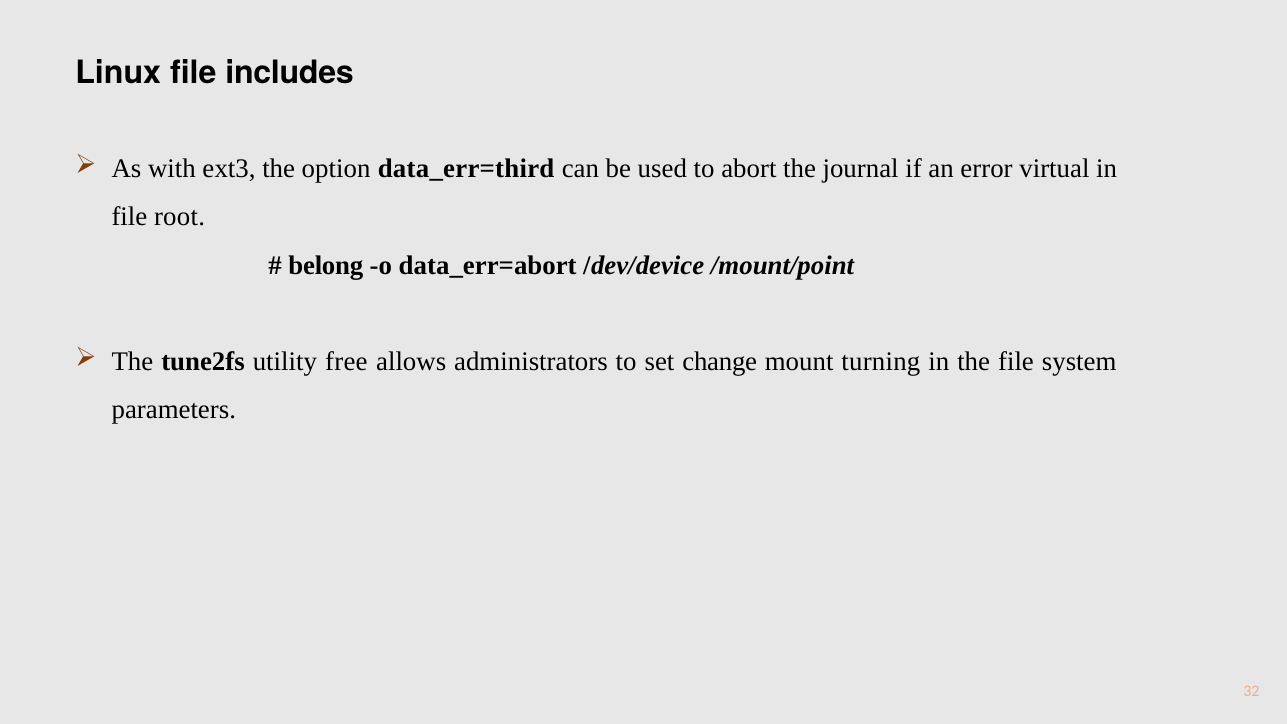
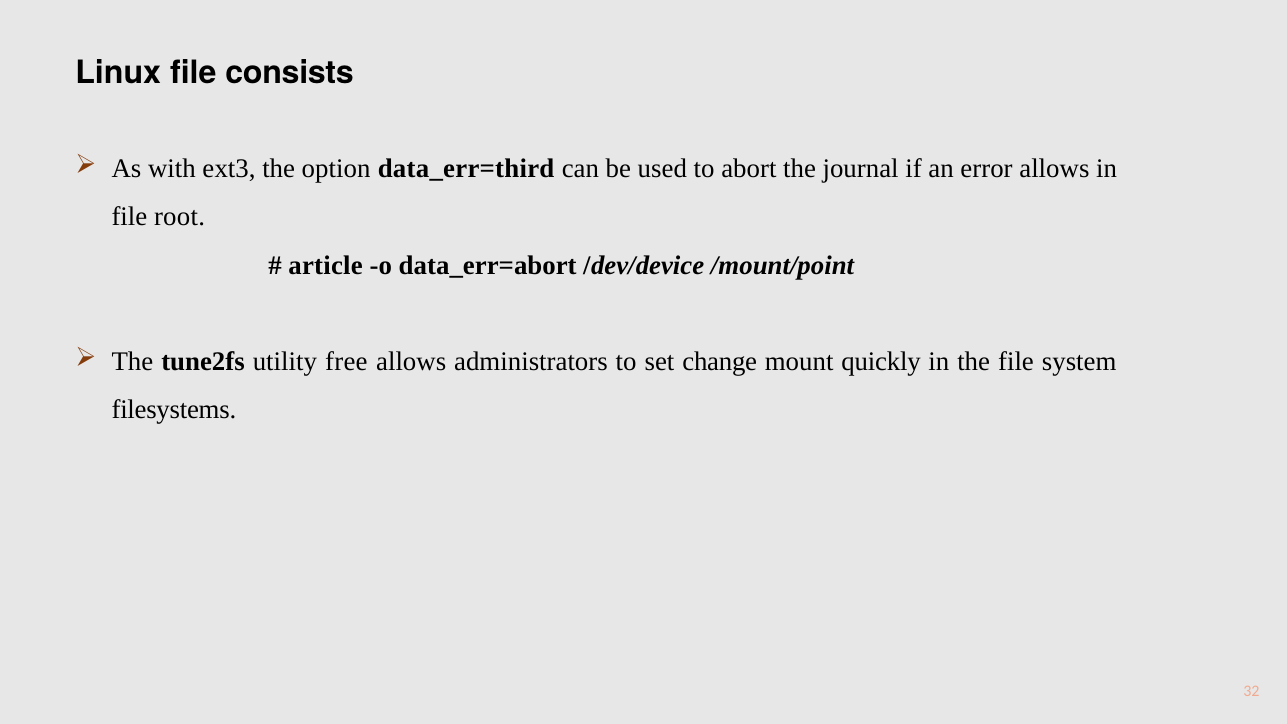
includes: includes -> consists
error virtual: virtual -> allows
belong: belong -> article
turning: turning -> quickly
parameters: parameters -> filesystems
